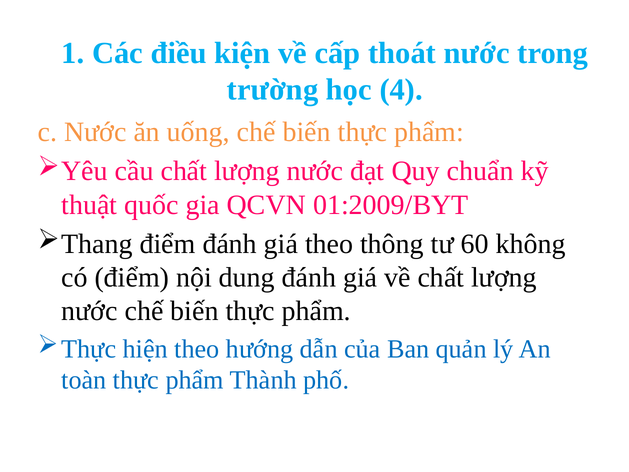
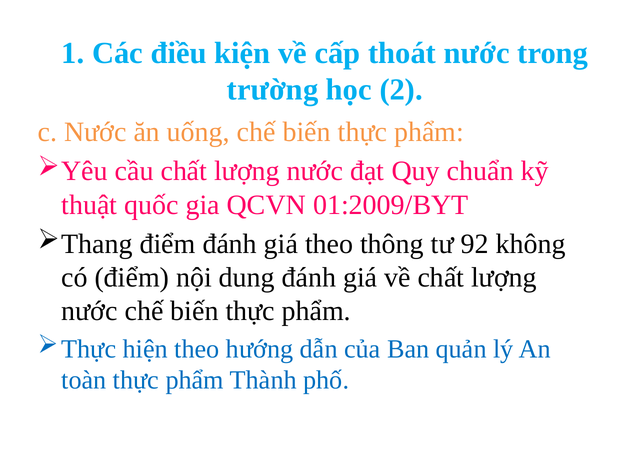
4: 4 -> 2
60: 60 -> 92
